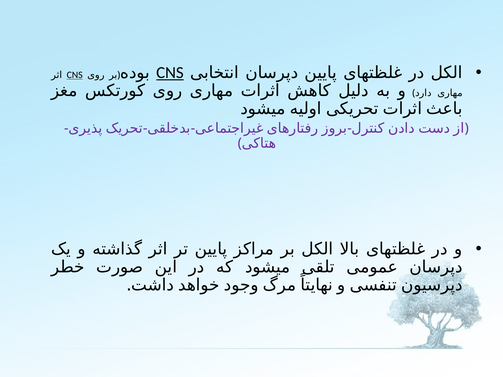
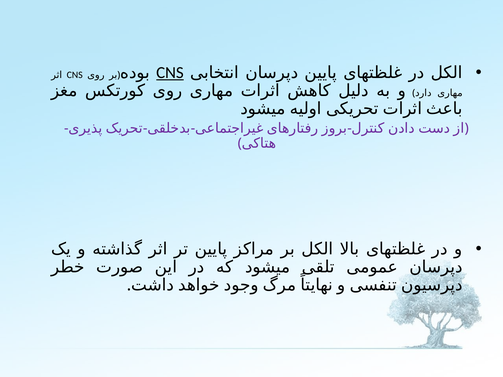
CNS at (75, 75) underline: present -> none
